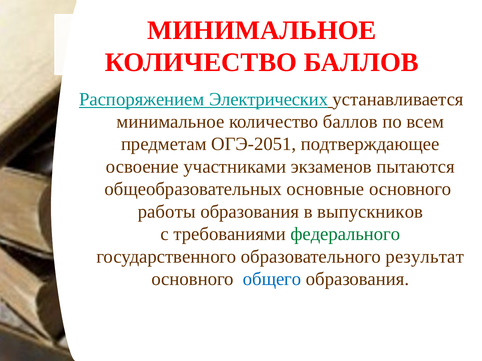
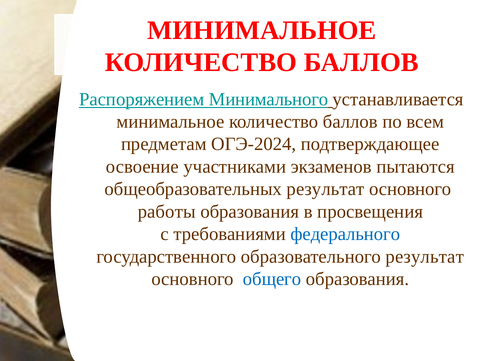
Электрических: Электрических -> Минимального
ОГЭ-2051: ОГЭ-2051 -> ОГЭ-2024
общеобразовательных основные: основные -> результат
выпускников: выпускников -> просвещения
федерального colour: green -> blue
